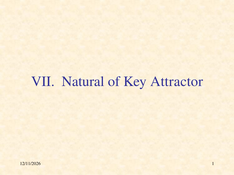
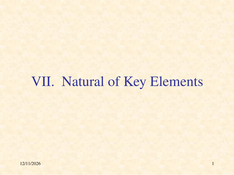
Attractor: Attractor -> Elements
